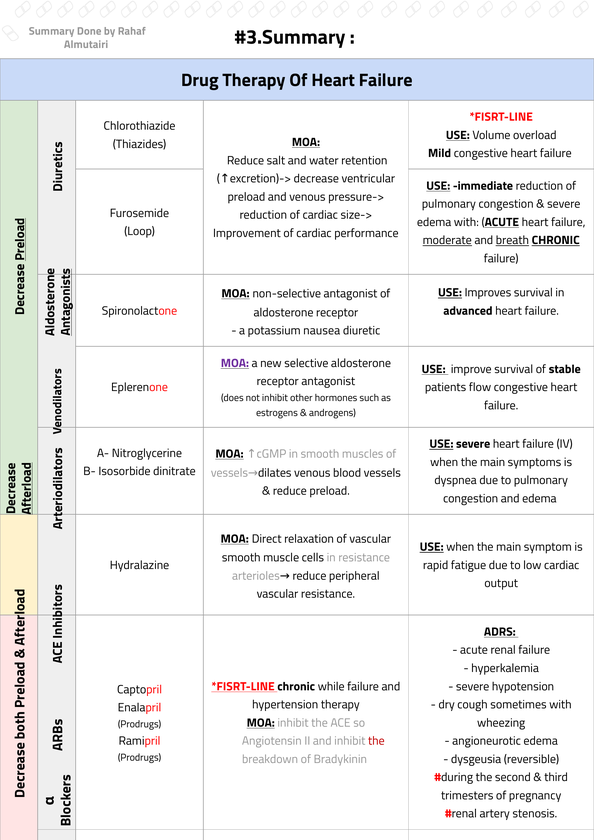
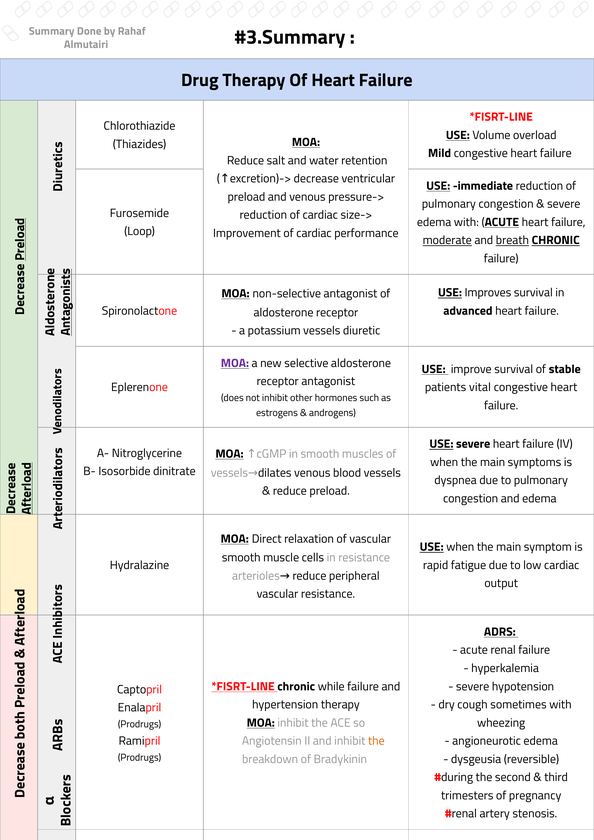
potassium nausea: nausea -> vessels
flow: flow -> vital
the at (376, 741) colour: red -> orange
